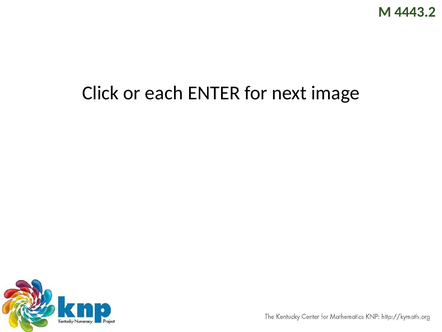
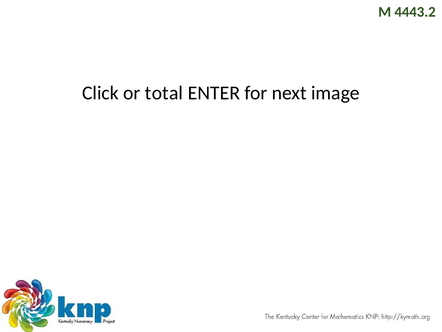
each: each -> total
